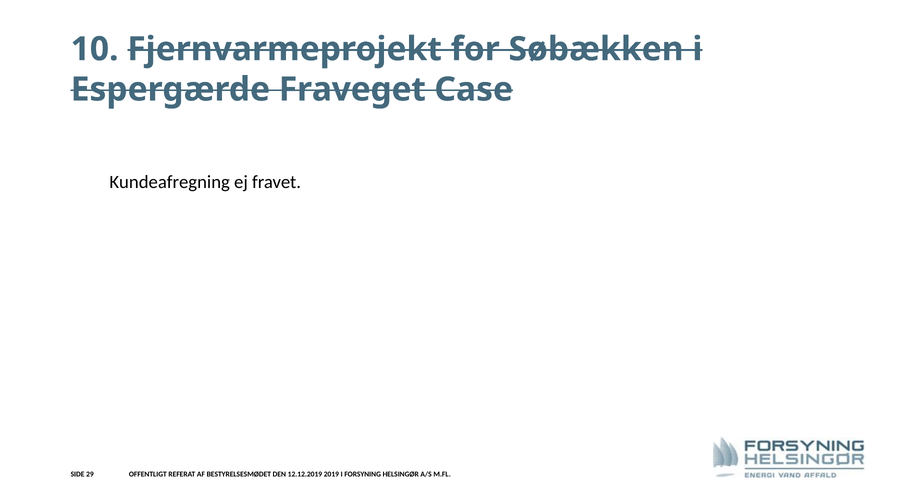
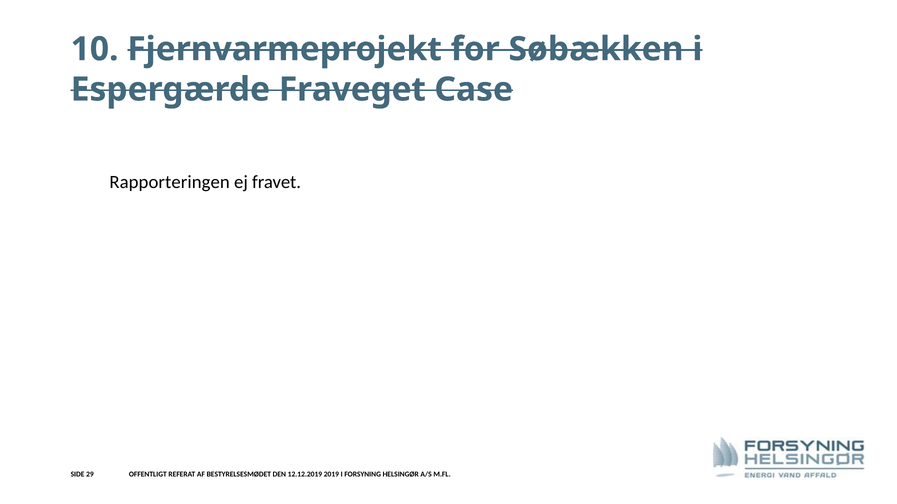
Kundeafregning: Kundeafregning -> Rapporteringen
